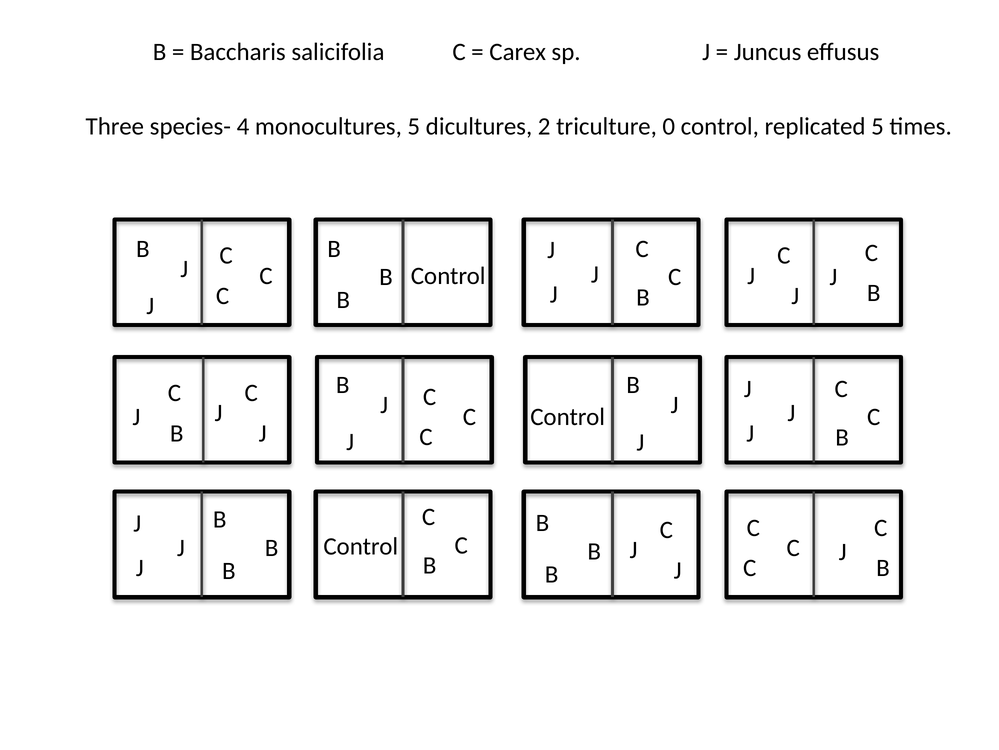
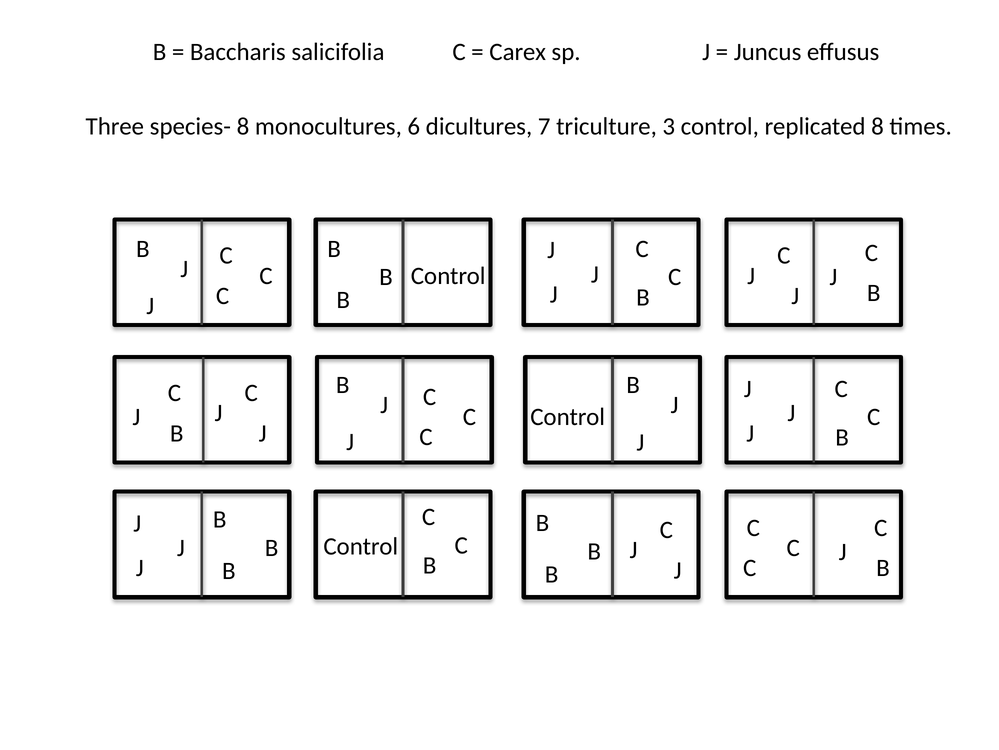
species- 4: 4 -> 8
monocultures 5: 5 -> 6
2: 2 -> 7
0: 0 -> 3
replicated 5: 5 -> 8
